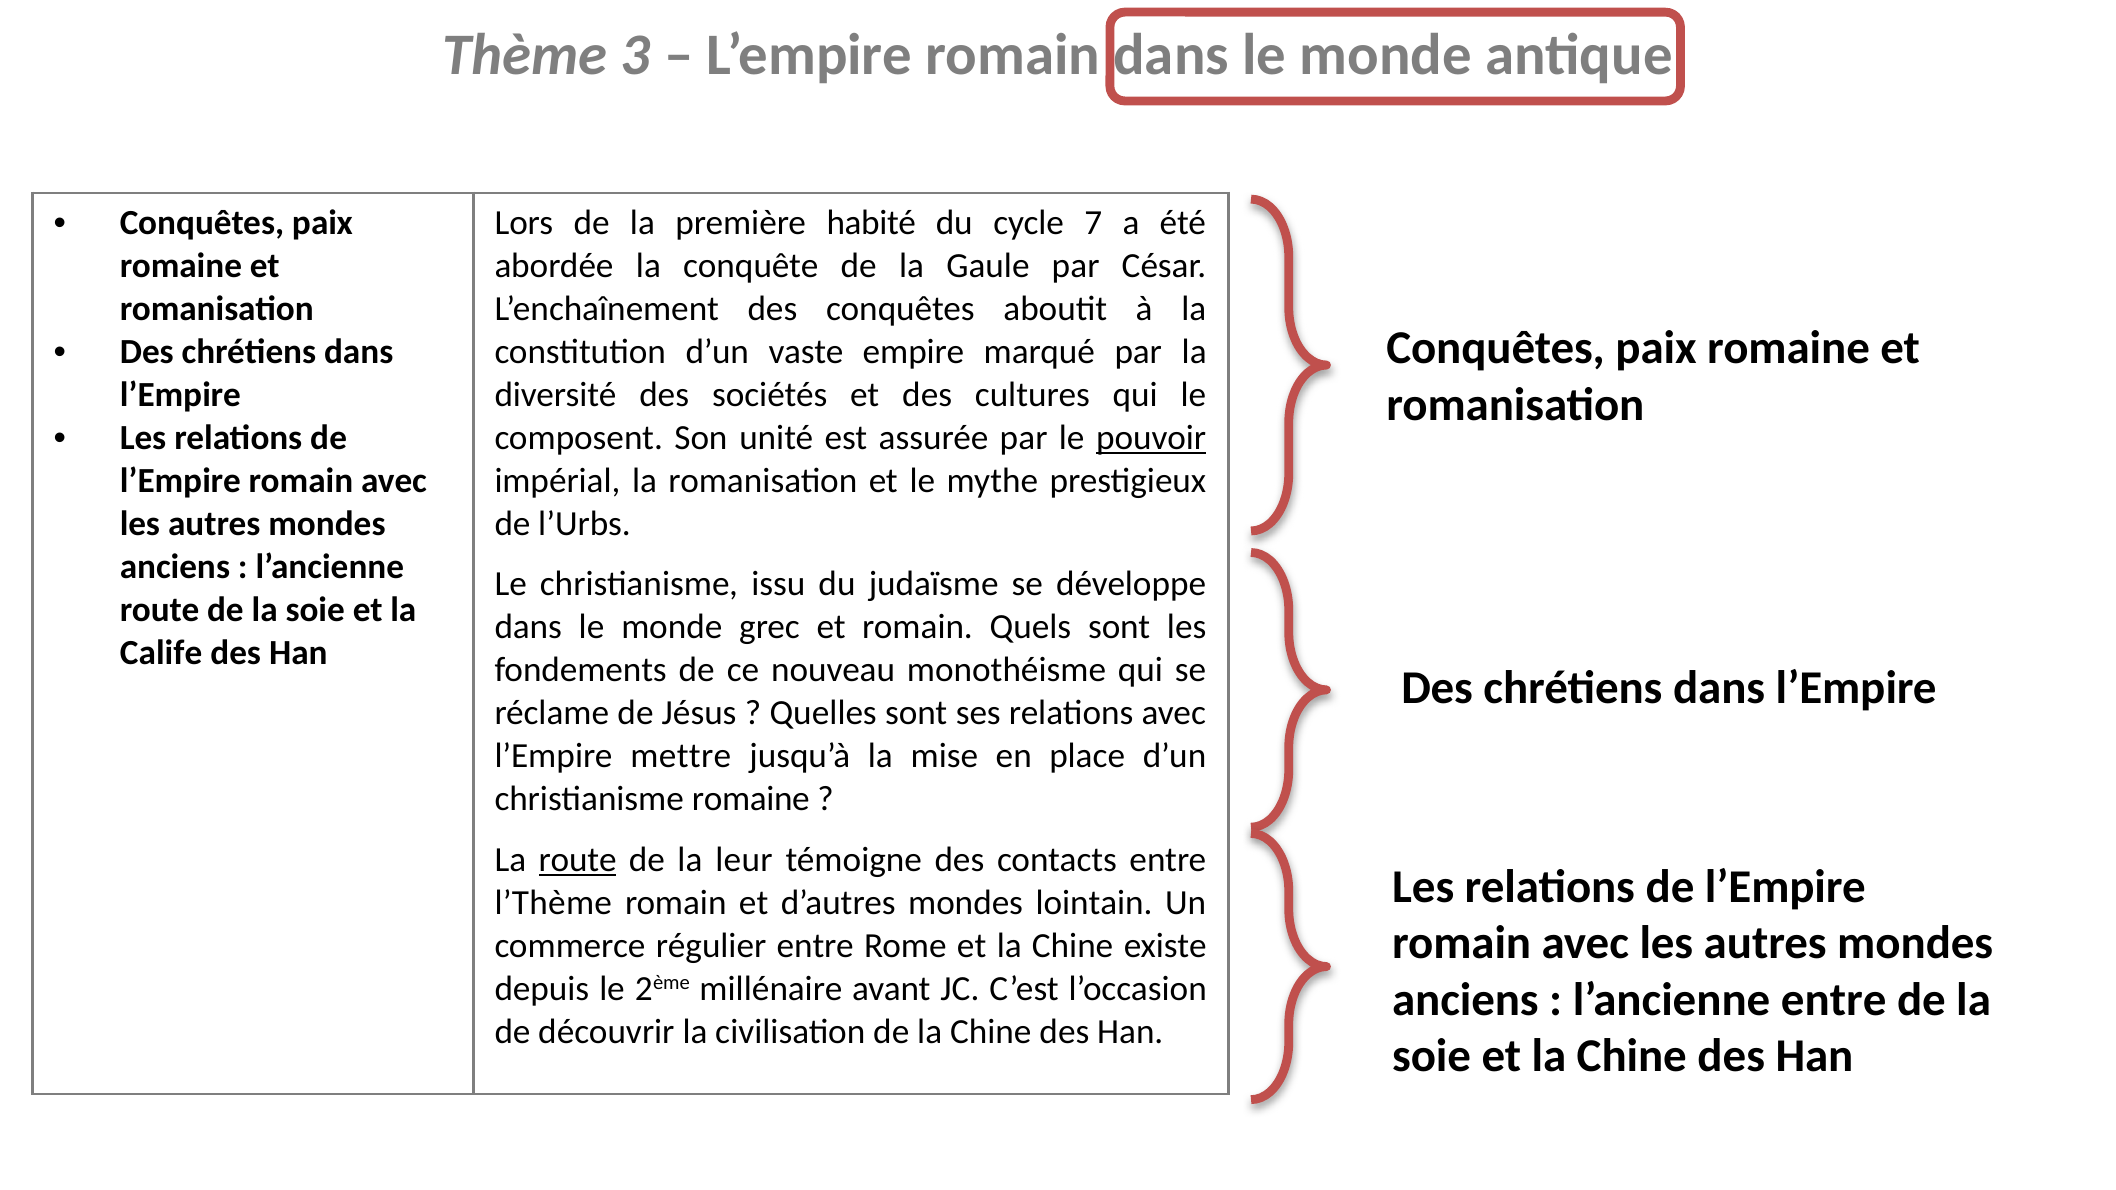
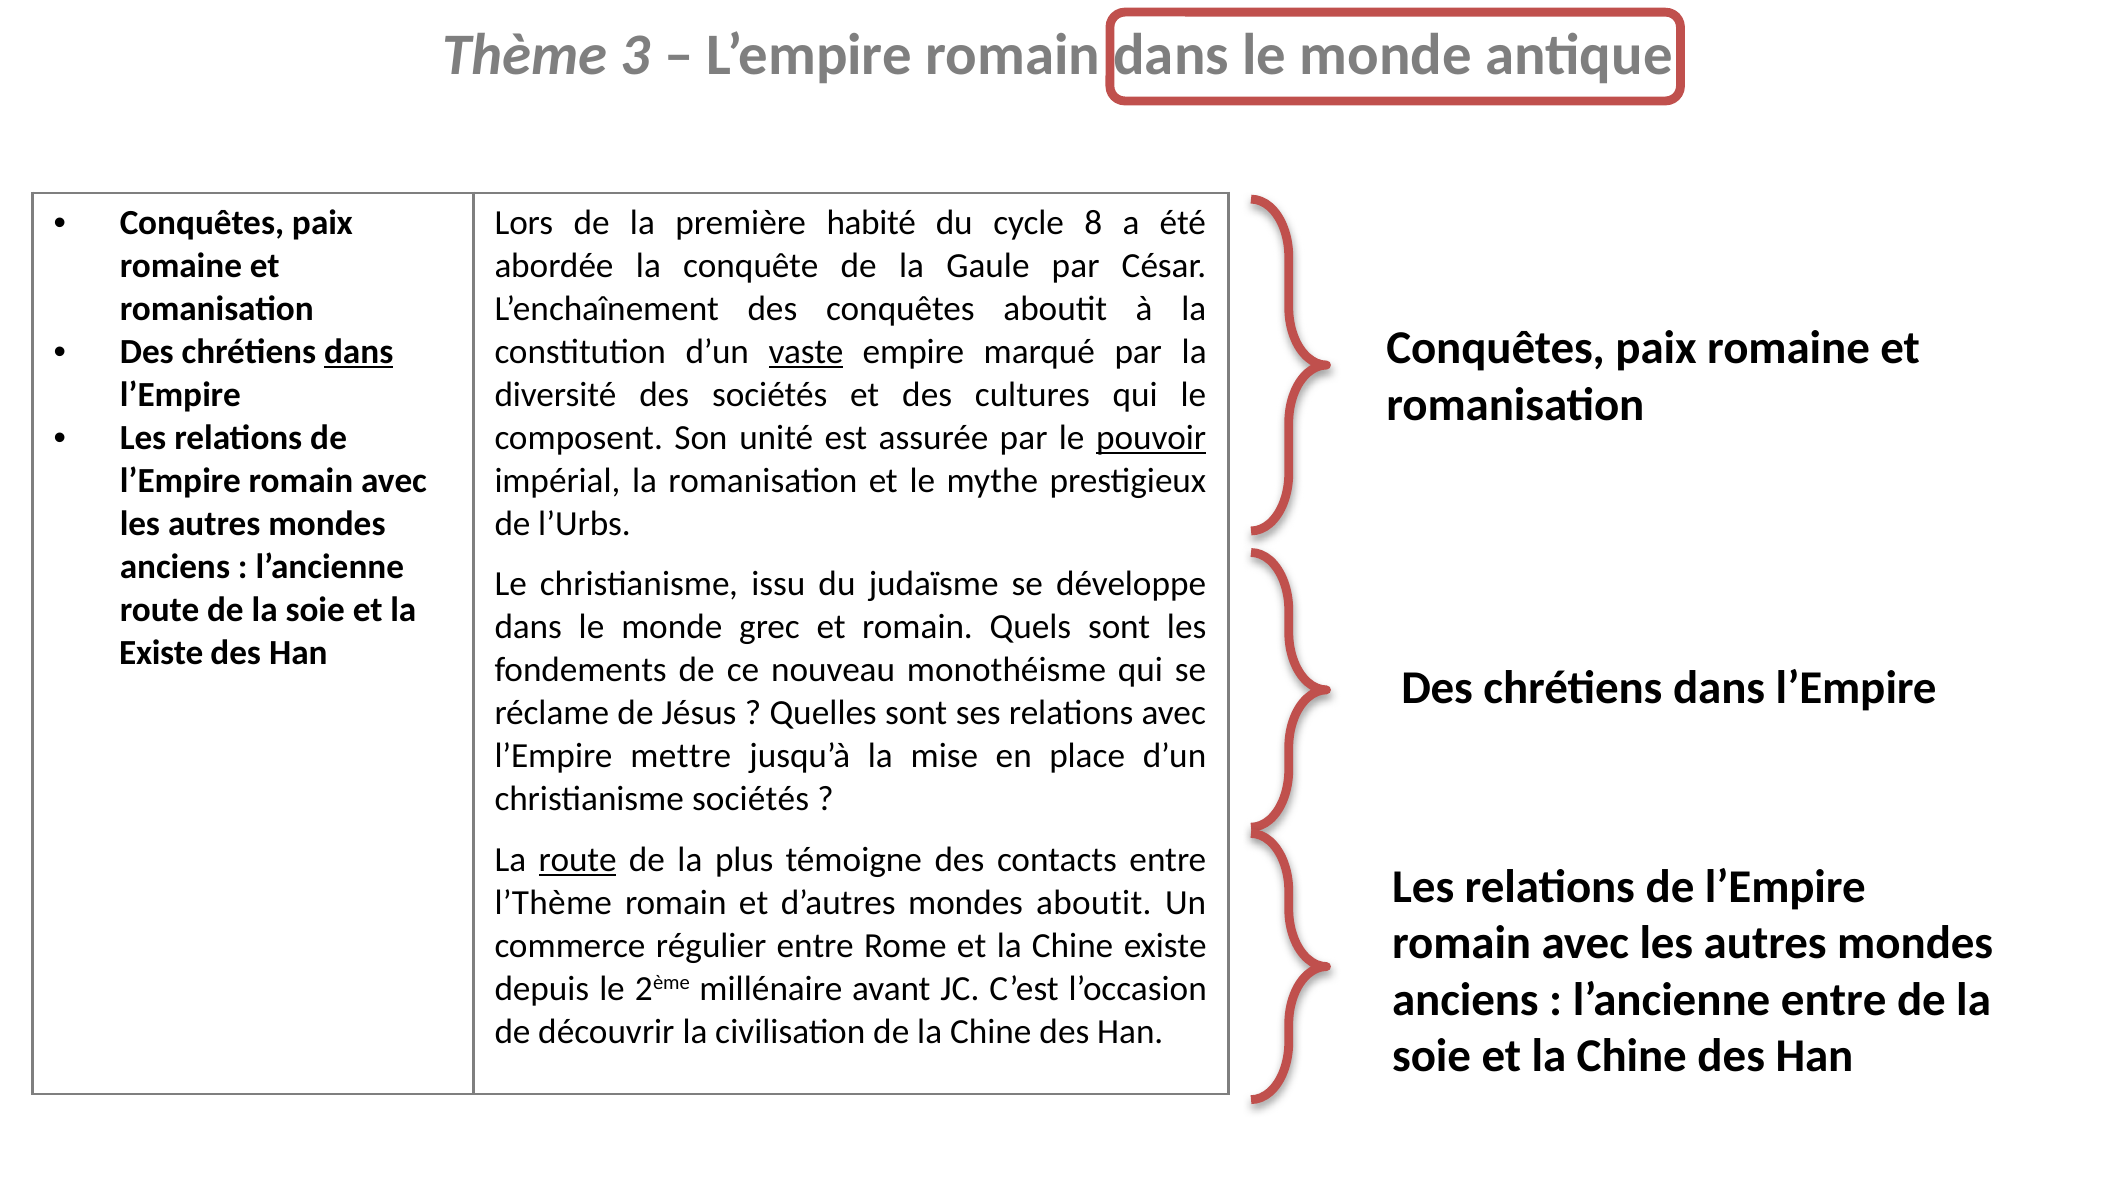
7: 7 -> 8
dans at (359, 352) underline: none -> present
vaste underline: none -> present
Calife at (161, 653): Calife -> Existe
christianisme romaine: romaine -> sociétés
leur: leur -> plus
mondes lointain: lointain -> aboutit
